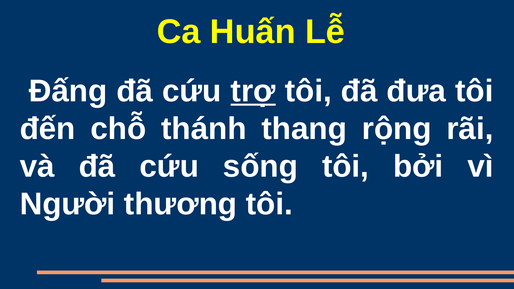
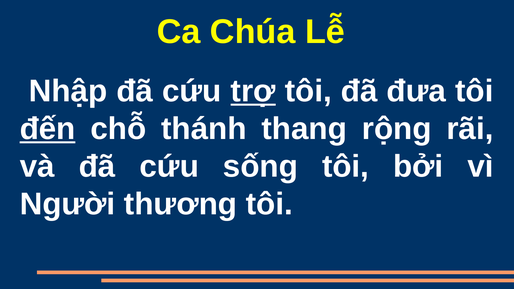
Huấn: Huấn -> Chúa
Đấng: Đấng -> Nhập
đến underline: none -> present
